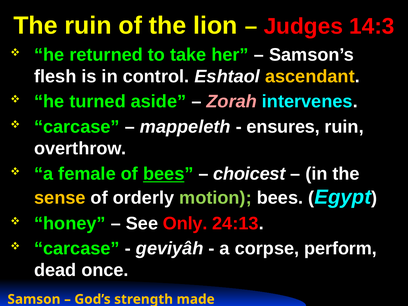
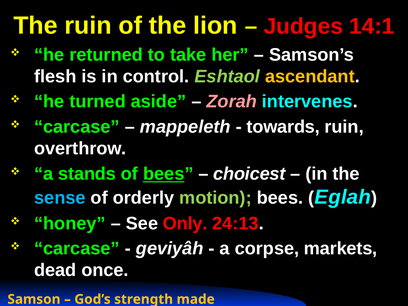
14:3: 14:3 -> 14:1
Eshtaol colour: white -> light green
ensures: ensures -> towards
female: female -> stands
sense colour: yellow -> light blue
Egypt: Egypt -> Eglah
perform: perform -> markets
